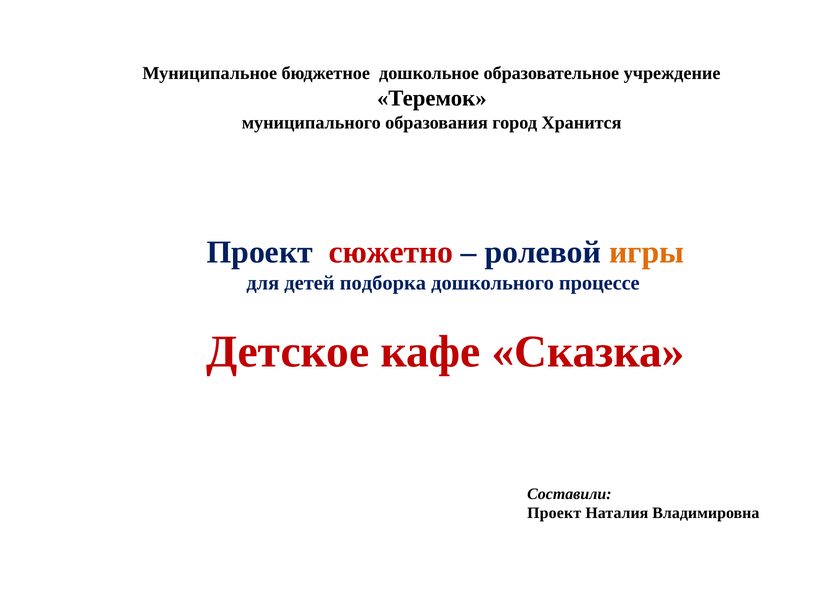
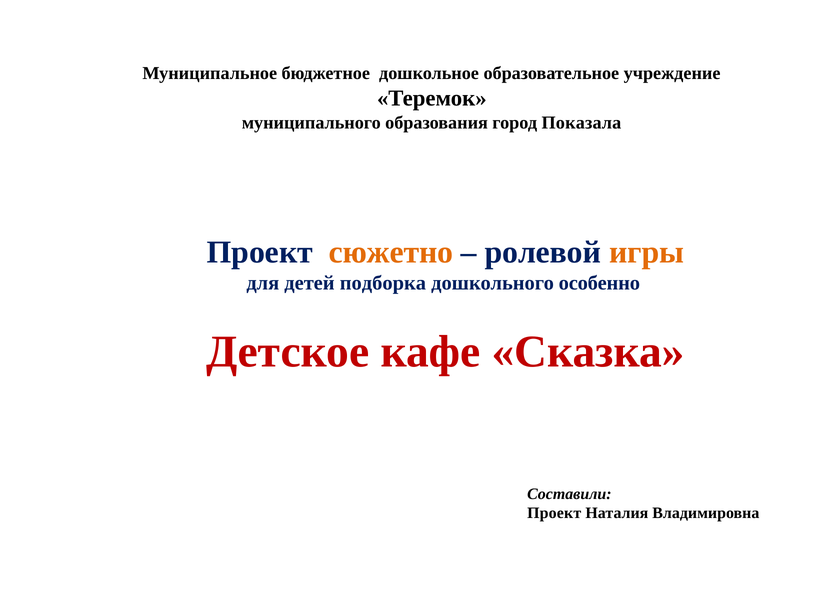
Хранится: Хранится -> Показала
сюжетно colour: red -> orange
процессе: процессе -> особенно
